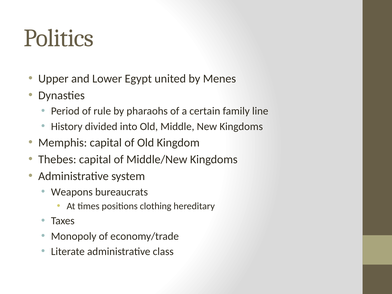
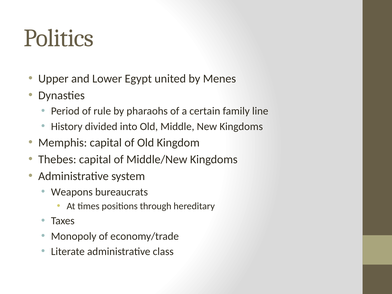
clothing: clothing -> through
